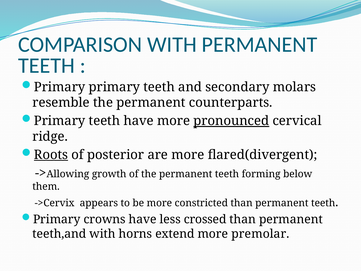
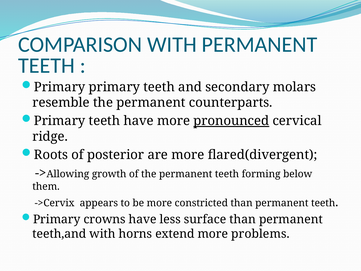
Roots underline: present -> none
crossed: crossed -> surface
premolar: premolar -> problems
